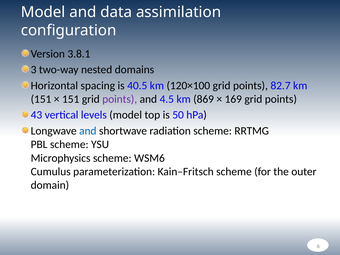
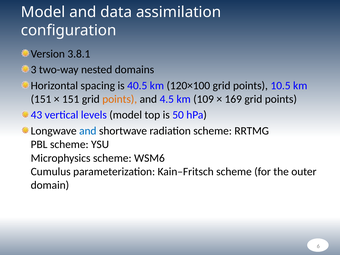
82.7: 82.7 -> 10.5
points at (120, 99) colour: purple -> orange
869: 869 -> 109
